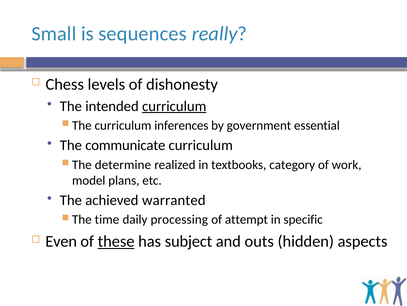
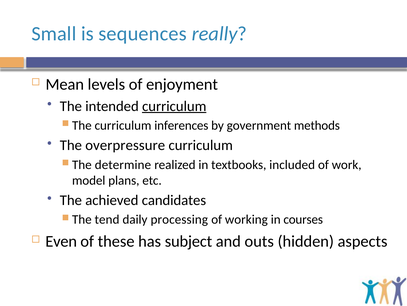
Chess: Chess -> Mean
dishonesty: dishonesty -> enjoyment
essential: essential -> methods
communicate: communicate -> overpressure
category: category -> included
warranted: warranted -> candidates
time: time -> tend
attempt: attempt -> working
specific: specific -> courses
these underline: present -> none
